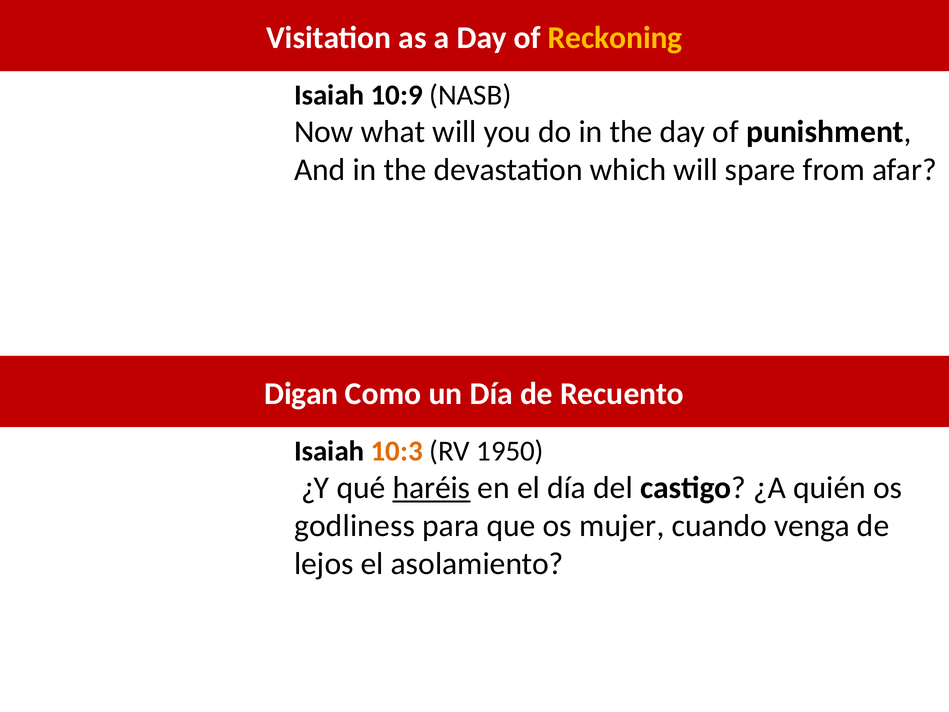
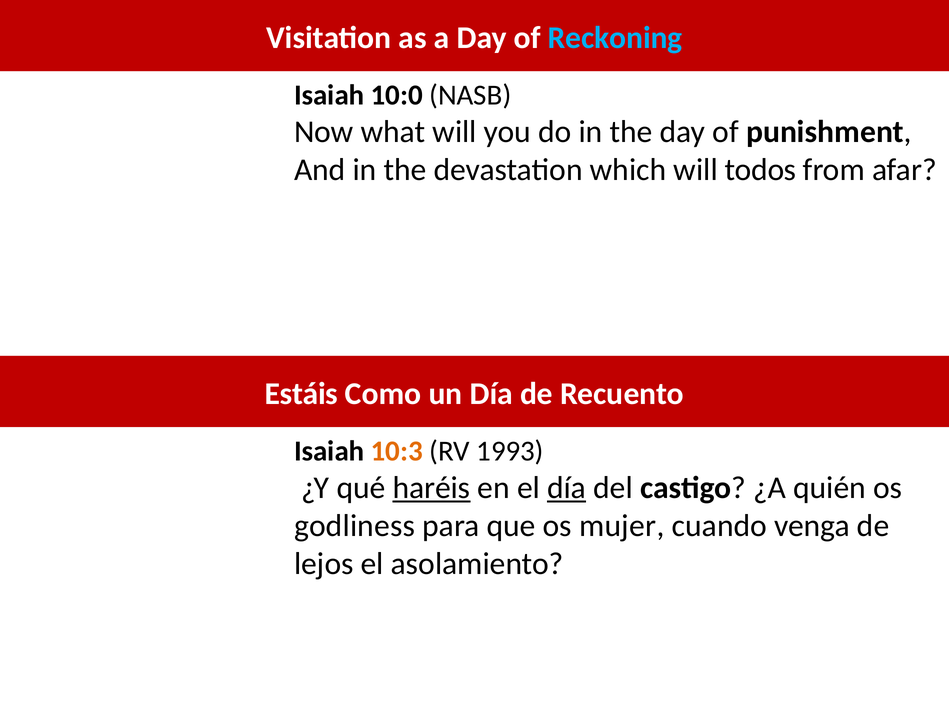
Reckoning colour: yellow -> light blue
10:9: 10:9 -> 10:0
spare: spare -> todos
Digan: Digan -> Estáis
1950: 1950 -> 1993
día at (567, 488) underline: none -> present
